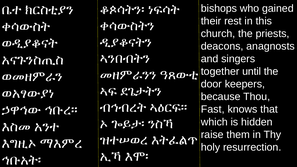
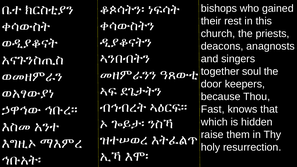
until: until -> soul
